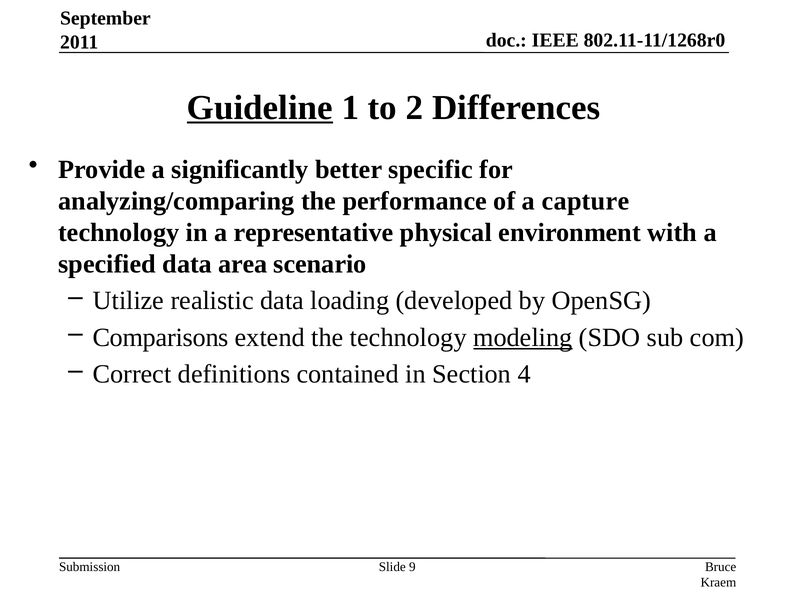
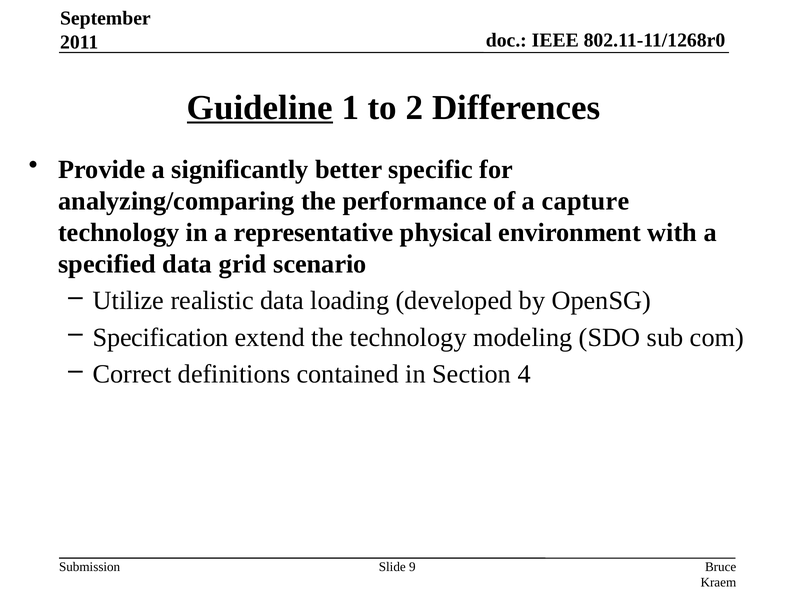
area: area -> grid
Comparisons: Comparisons -> Specification
modeling underline: present -> none
